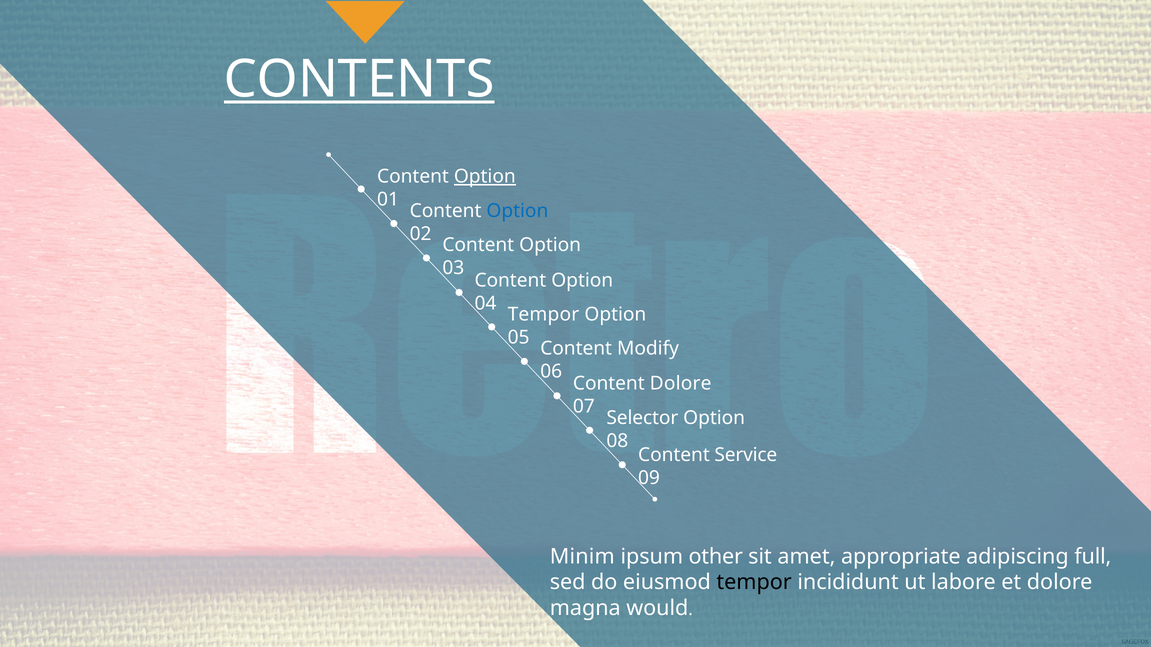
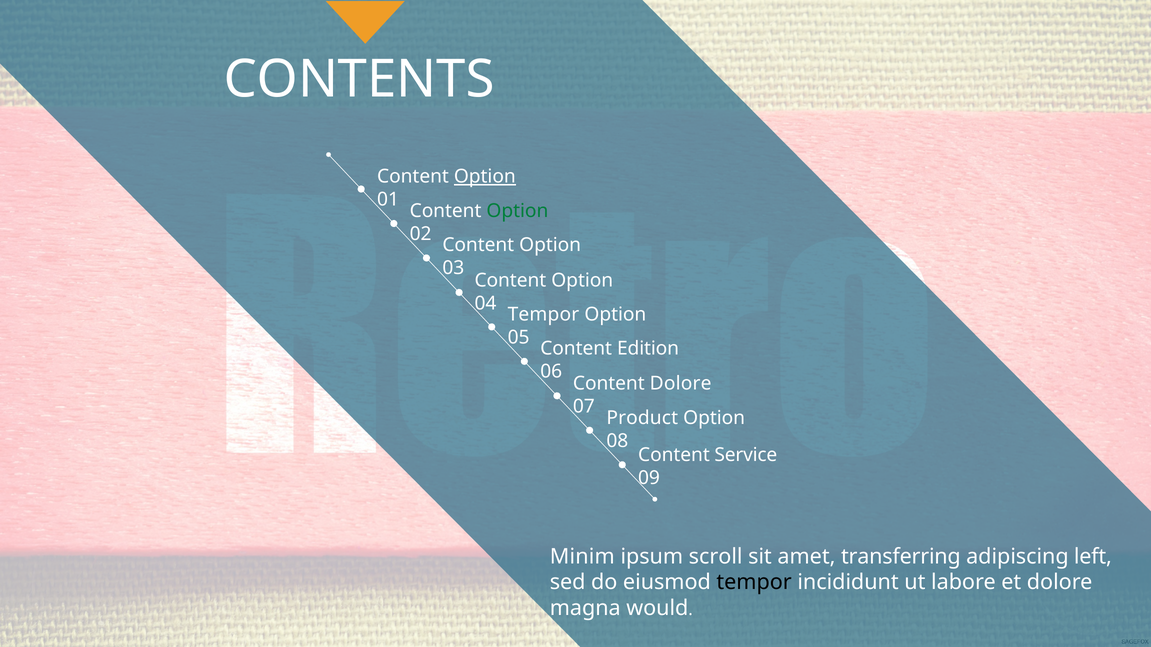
CONTENTS underline: present -> none
Option at (517, 211) colour: blue -> green
Modify: Modify -> Edition
Selector: Selector -> Product
other: other -> scroll
appropriate: appropriate -> transferring
full: full -> left
